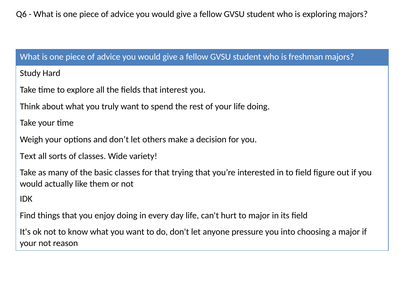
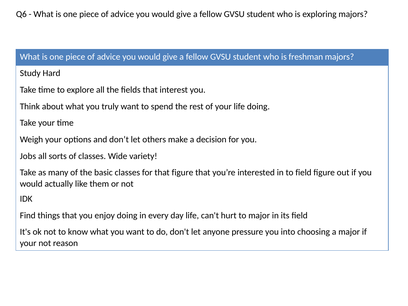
Text: Text -> Jobs
that trying: trying -> figure
